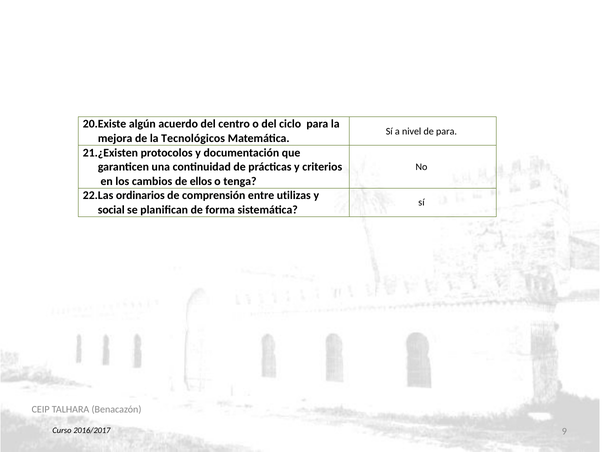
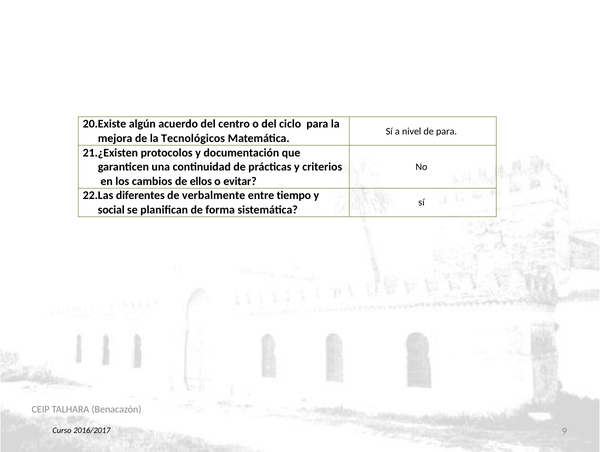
tenga: tenga -> evitar
ordinarios: ordinarios -> diferentes
comprensión: comprensión -> verbalmente
utilizas: utilizas -> tiempo
